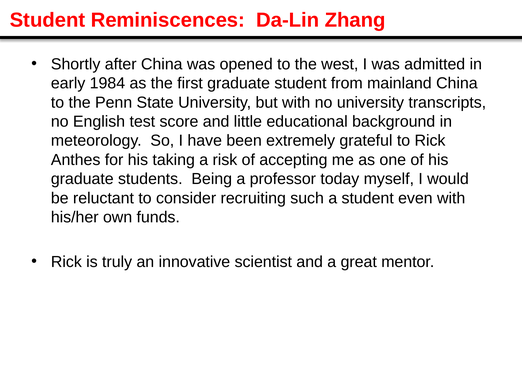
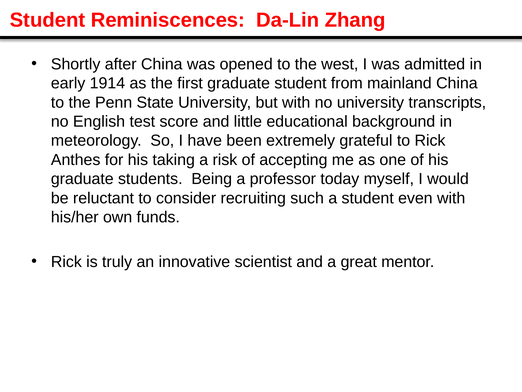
1984: 1984 -> 1914
